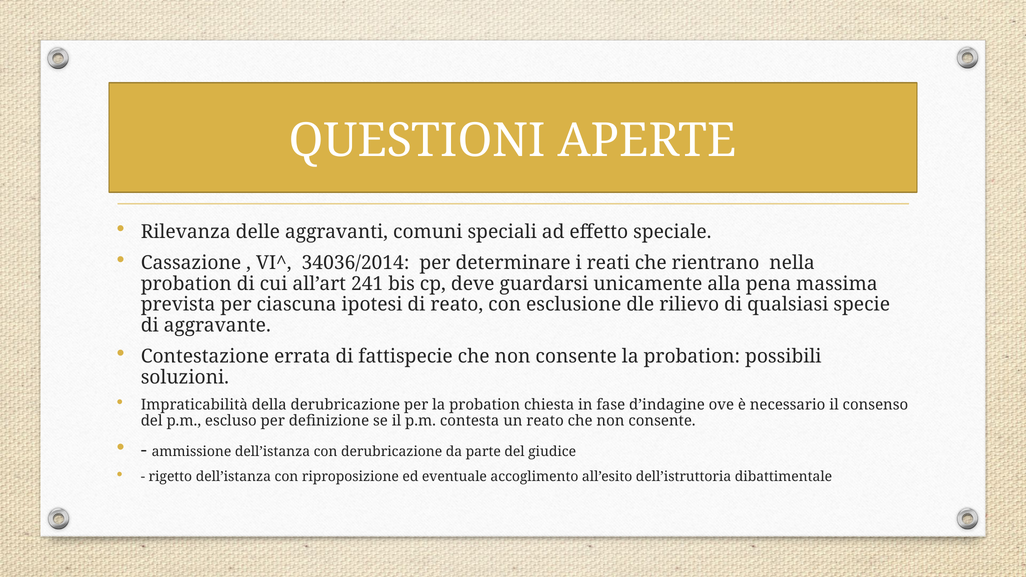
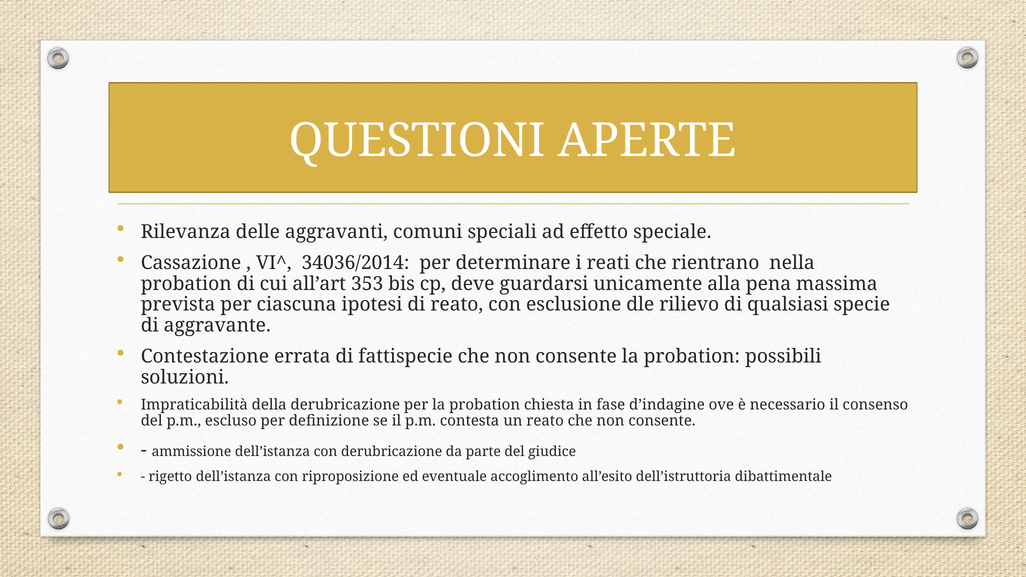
241: 241 -> 353
